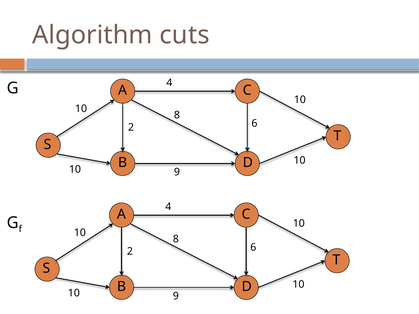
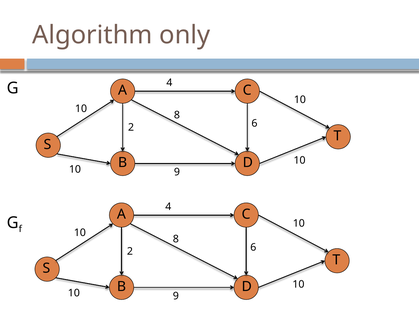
cuts: cuts -> only
